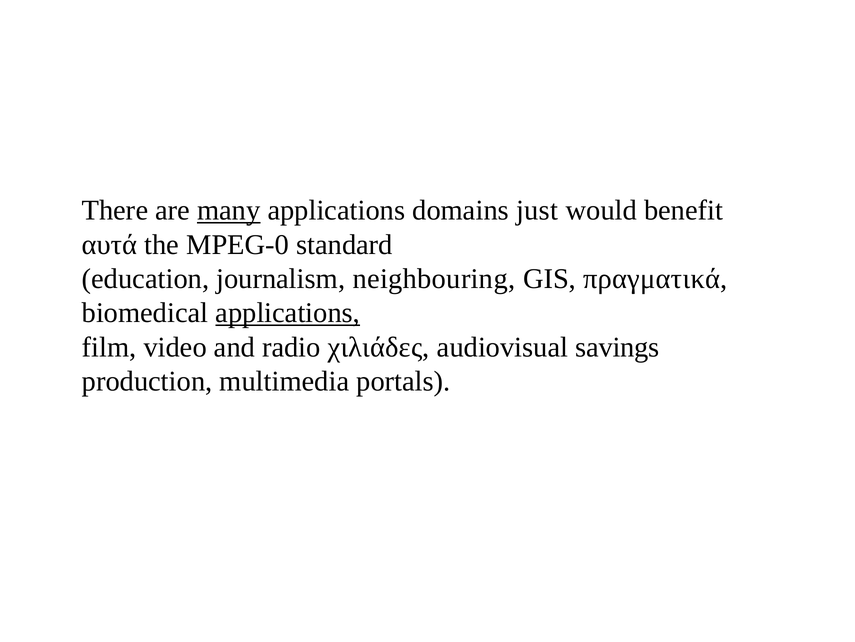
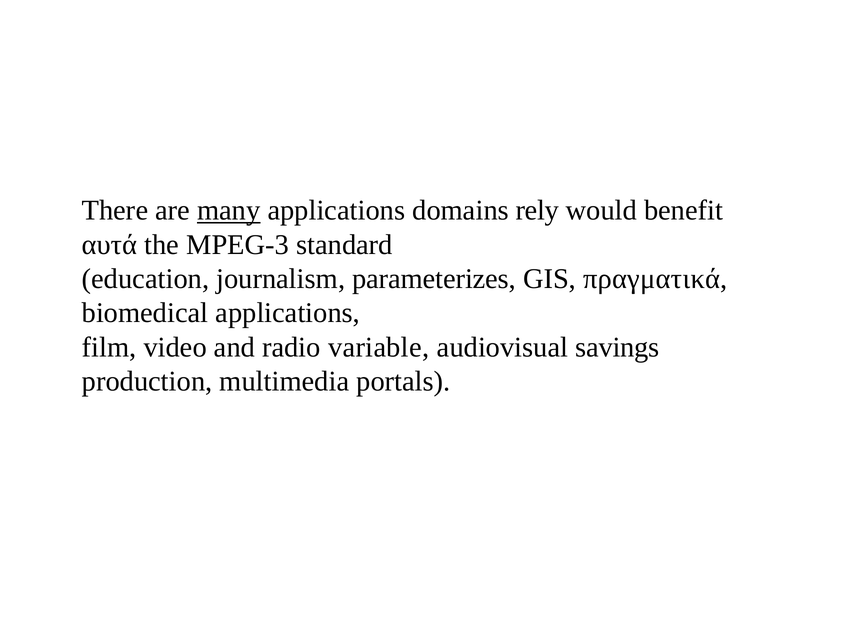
just: just -> rely
MPEG-0: MPEG-0 -> MPEG-3
neighbouring: neighbouring -> parameterizes
applications at (288, 313) underline: present -> none
χιλιάδες: χιλιάδες -> variable
